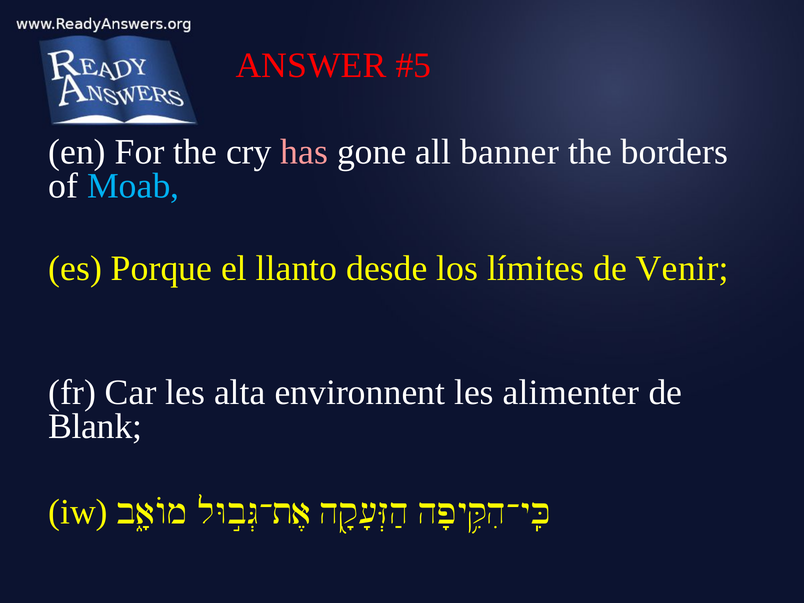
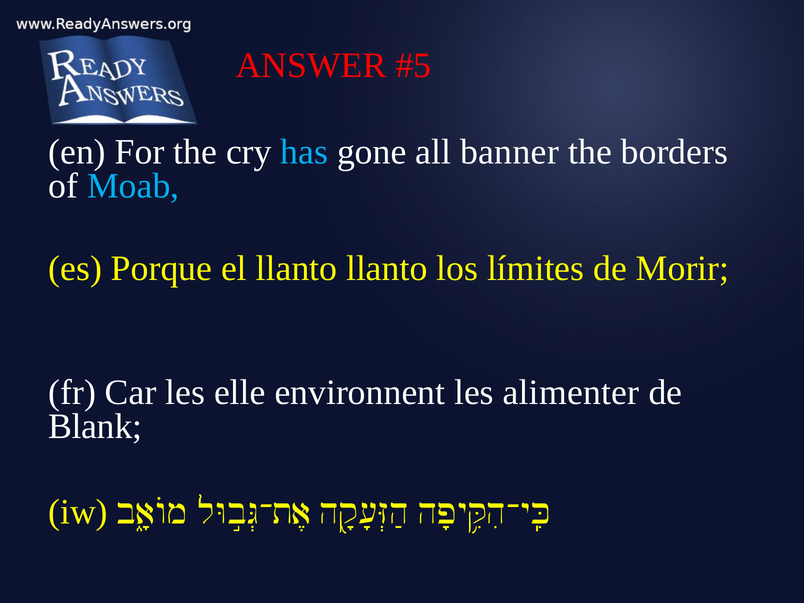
has colour: pink -> light blue
llanto desde: desde -> llanto
Venir: Venir -> Morir
alta: alta -> elle
